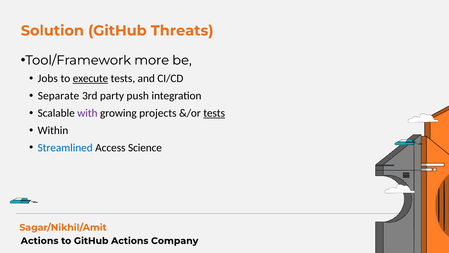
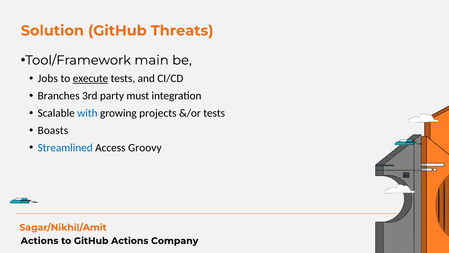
more: more -> main
Separate: Separate -> Branches
push: push -> must
with colour: purple -> blue
tests at (214, 113) underline: present -> none
Within: Within -> Boasts
Science: Science -> Groovy
